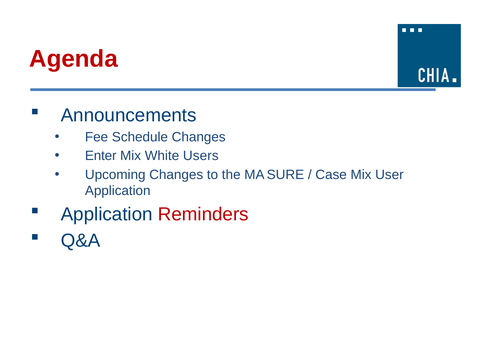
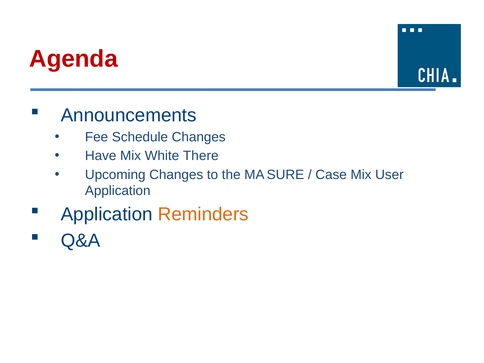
Enter: Enter -> Have
Users: Users -> There
Reminders colour: red -> orange
